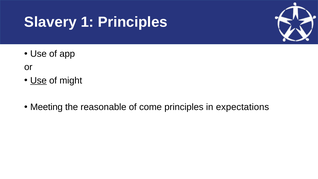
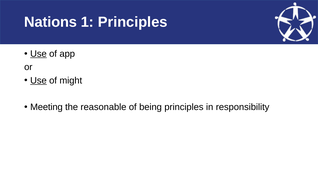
Slavery: Slavery -> Nations
Use at (38, 54) underline: none -> present
come: come -> being
expectations: expectations -> responsibility
